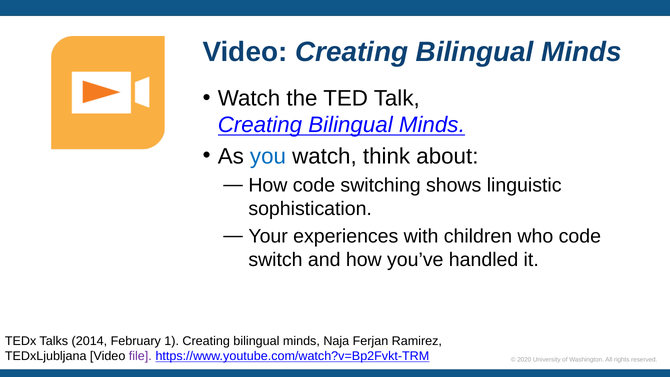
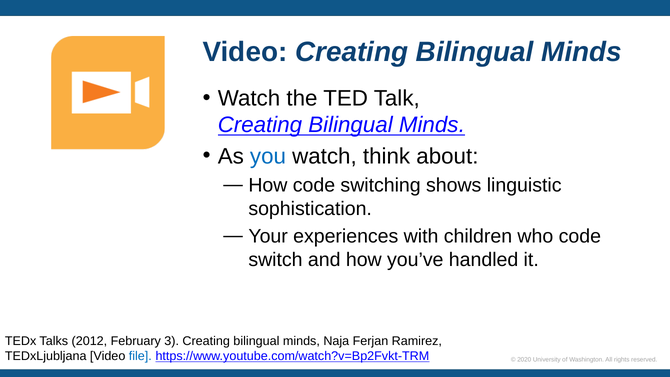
2014: 2014 -> 2012
1: 1 -> 3
file colour: purple -> blue
